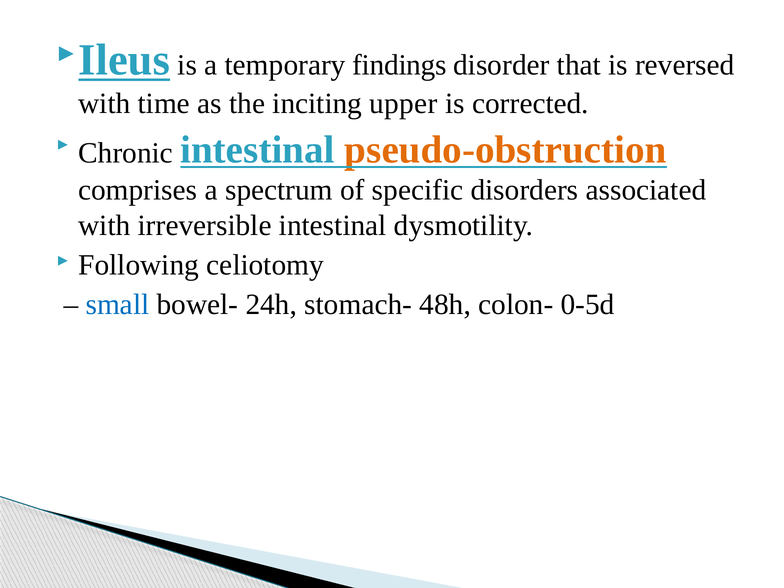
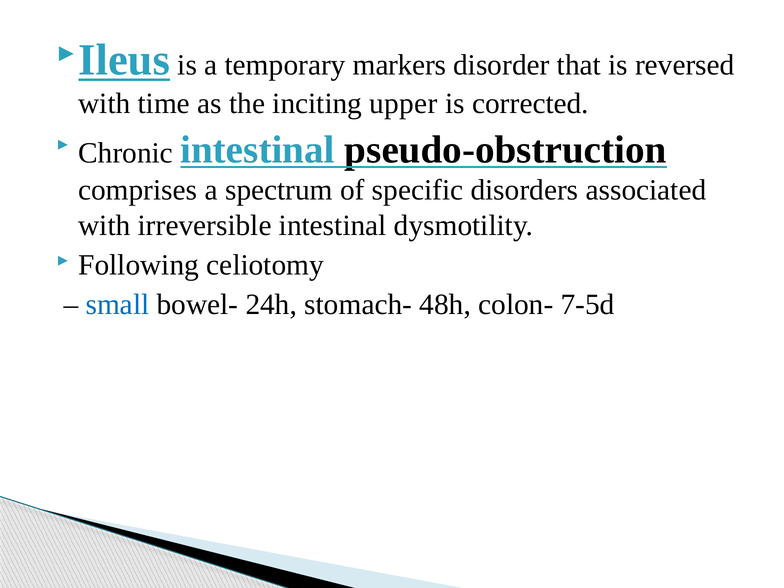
findings: findings -> markers
pseudo-obstruction colour: orange -> black
0-5d: 0-5d -> 7-5d
